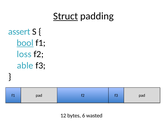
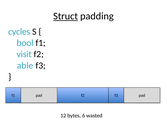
assert: assert -> cycles
bool underline: present -> none
loss: loss -> visit
